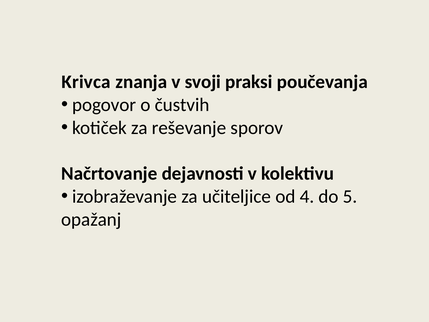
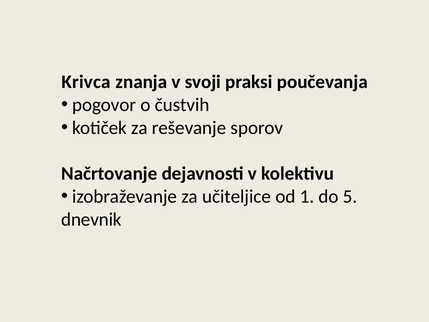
4: 4 -> 1
opažanj: opažanj -> dnevnik
